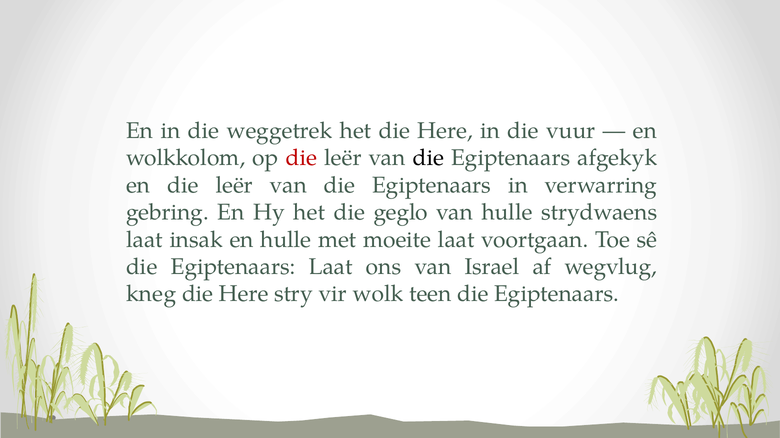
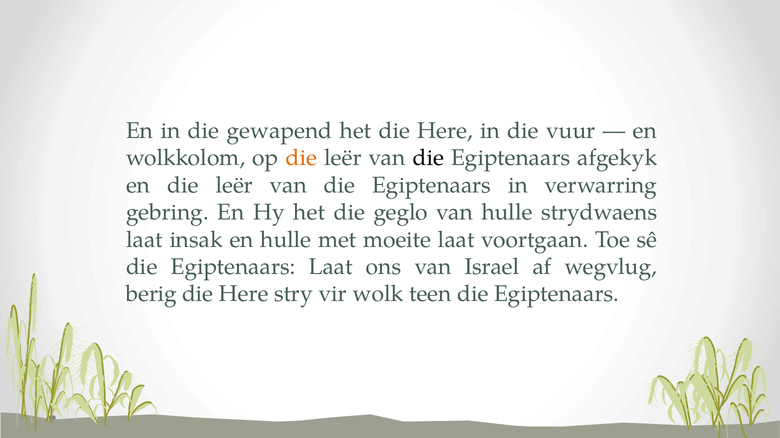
weggetrek: weggetrek -> gewapend
die at (301, 158) colour: red -> orange
kneg: kneg -> berig
